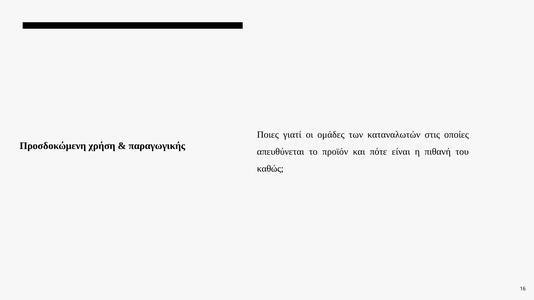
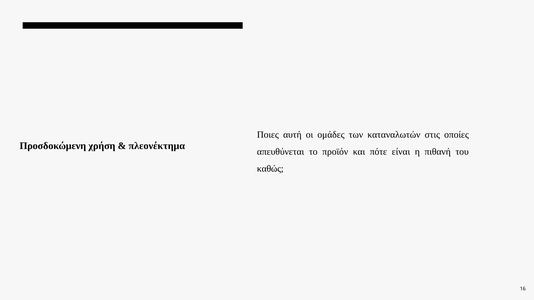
γιατί: γιατί -> αυτή
παραγωγικής: παραγωγικής -> πλεονέκτημα
